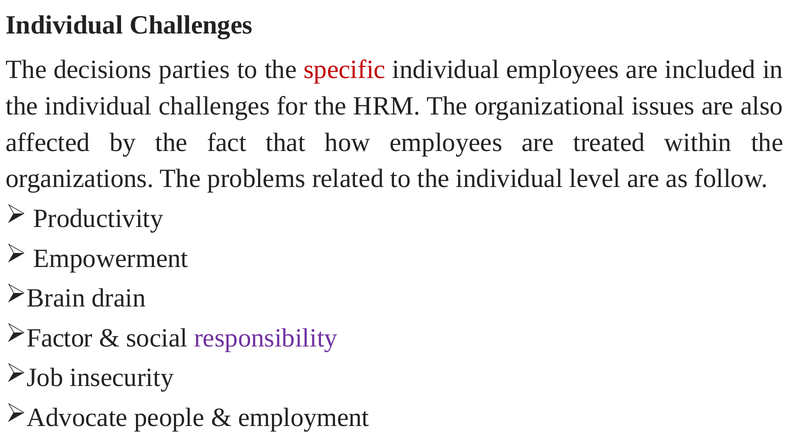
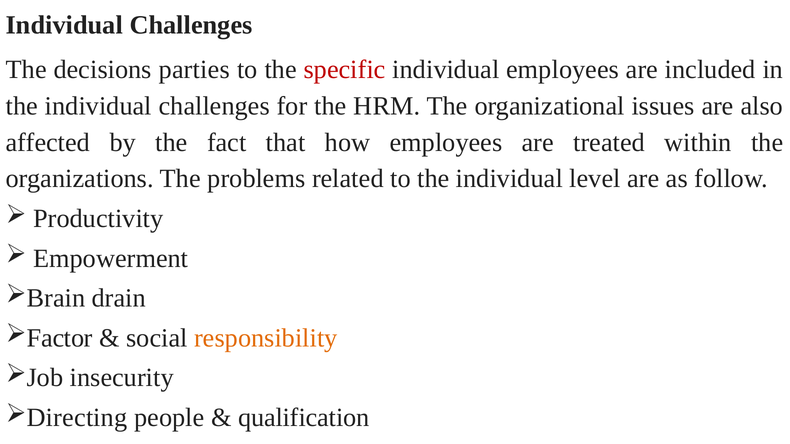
responsibility colour: purple -> orange
Advocate: Advocate -> Directing
employment: employment -> qualification
